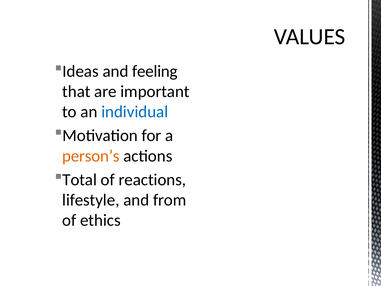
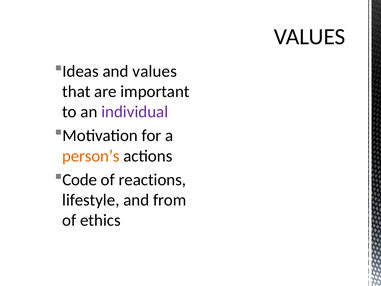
and feeling: feeling -> values
individual colour: blue -> purple
Total: Total -> Code
